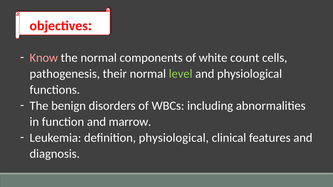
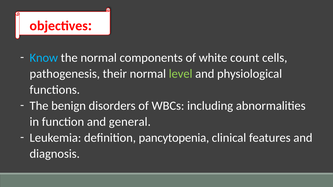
Know colour: pink -> light blue
marrow: marrow -> general
definition physiological: physiological -> pancytopenia
